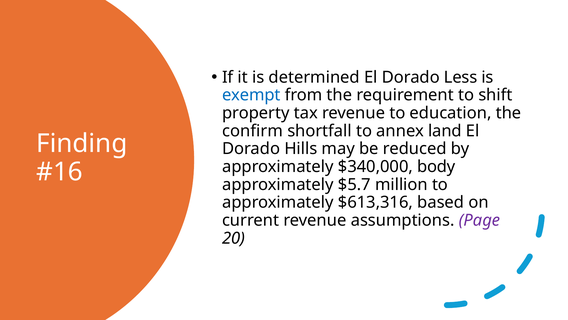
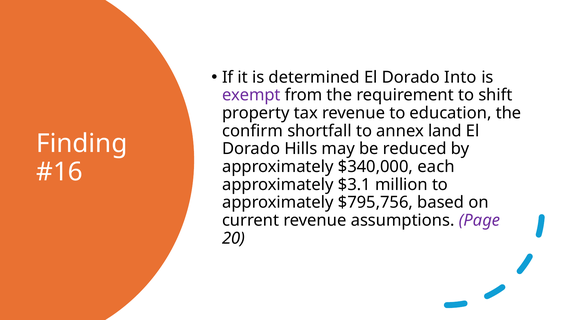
Less: Less -> Into
exempt colour: blue -> purple
body: body -> each
$5.7: $5.7 -> $3.1
$613,316: $613,316 -> $795,756
